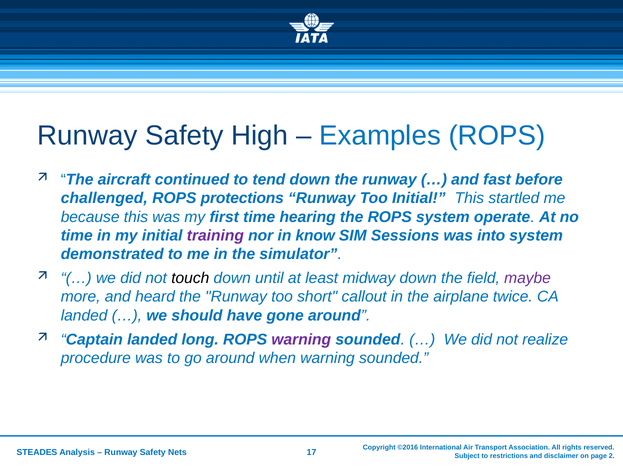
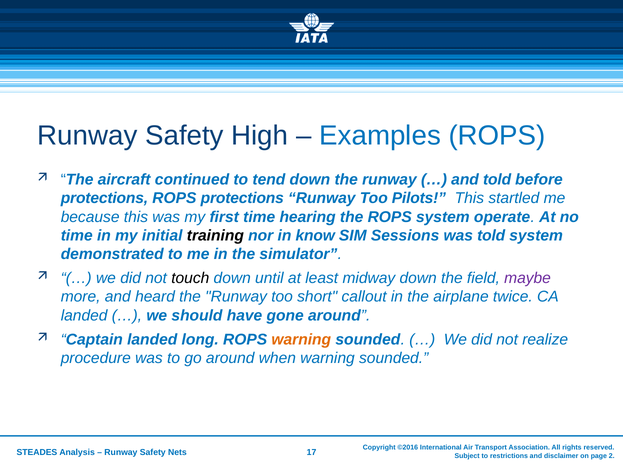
and fast: fast -> told
challenged at (104, 198): challenged -> protections
Too Initial: Initial -> Pilots
training colour: purple -> black
was into: into -> told
warning at (301, 340) colour: purple -> orange
